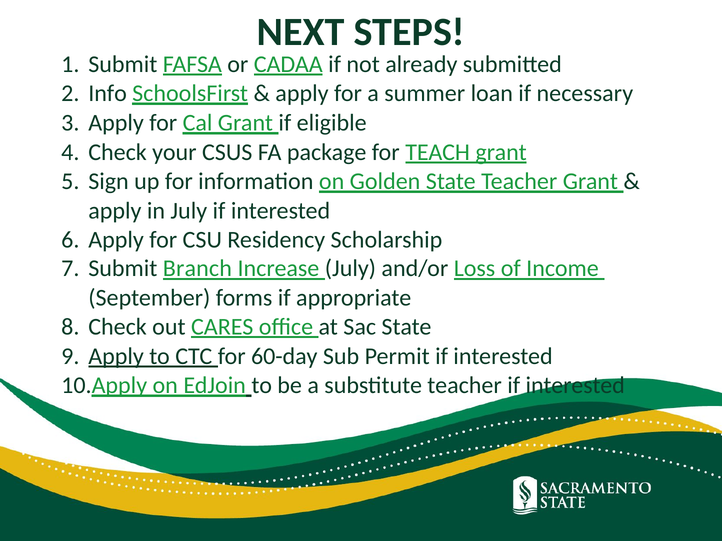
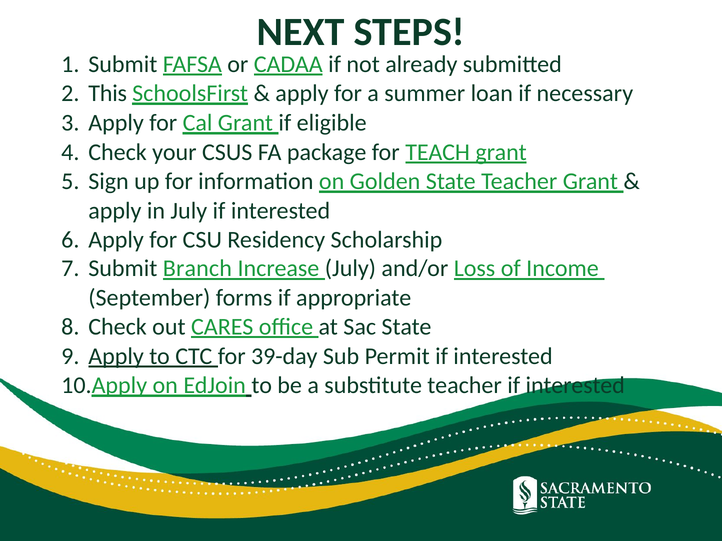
Info: Info -> This
60-day: 60-day -> 39-day
